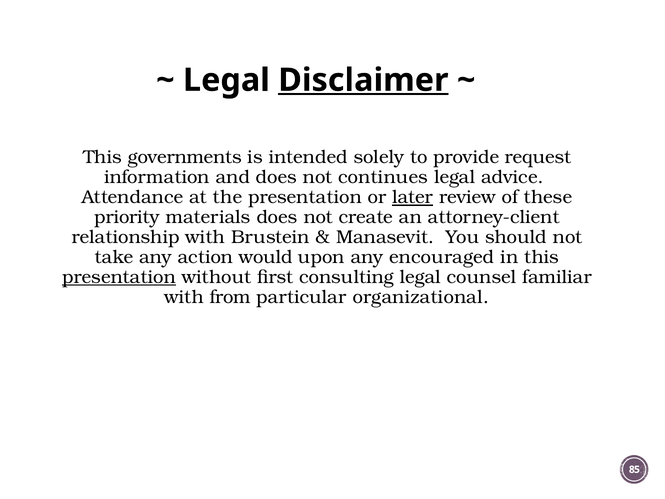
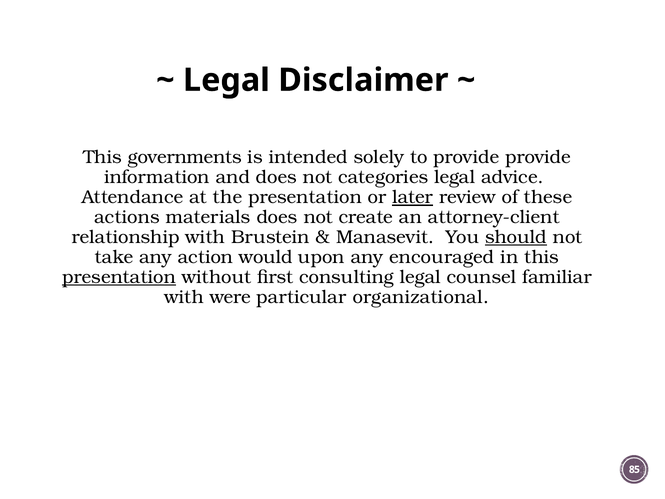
Disclaimer underline: present -> none
provide request: request -> provide
continues: continues -> categories
priority: priority -> actions
should underline: none -> present
from: from -> were
